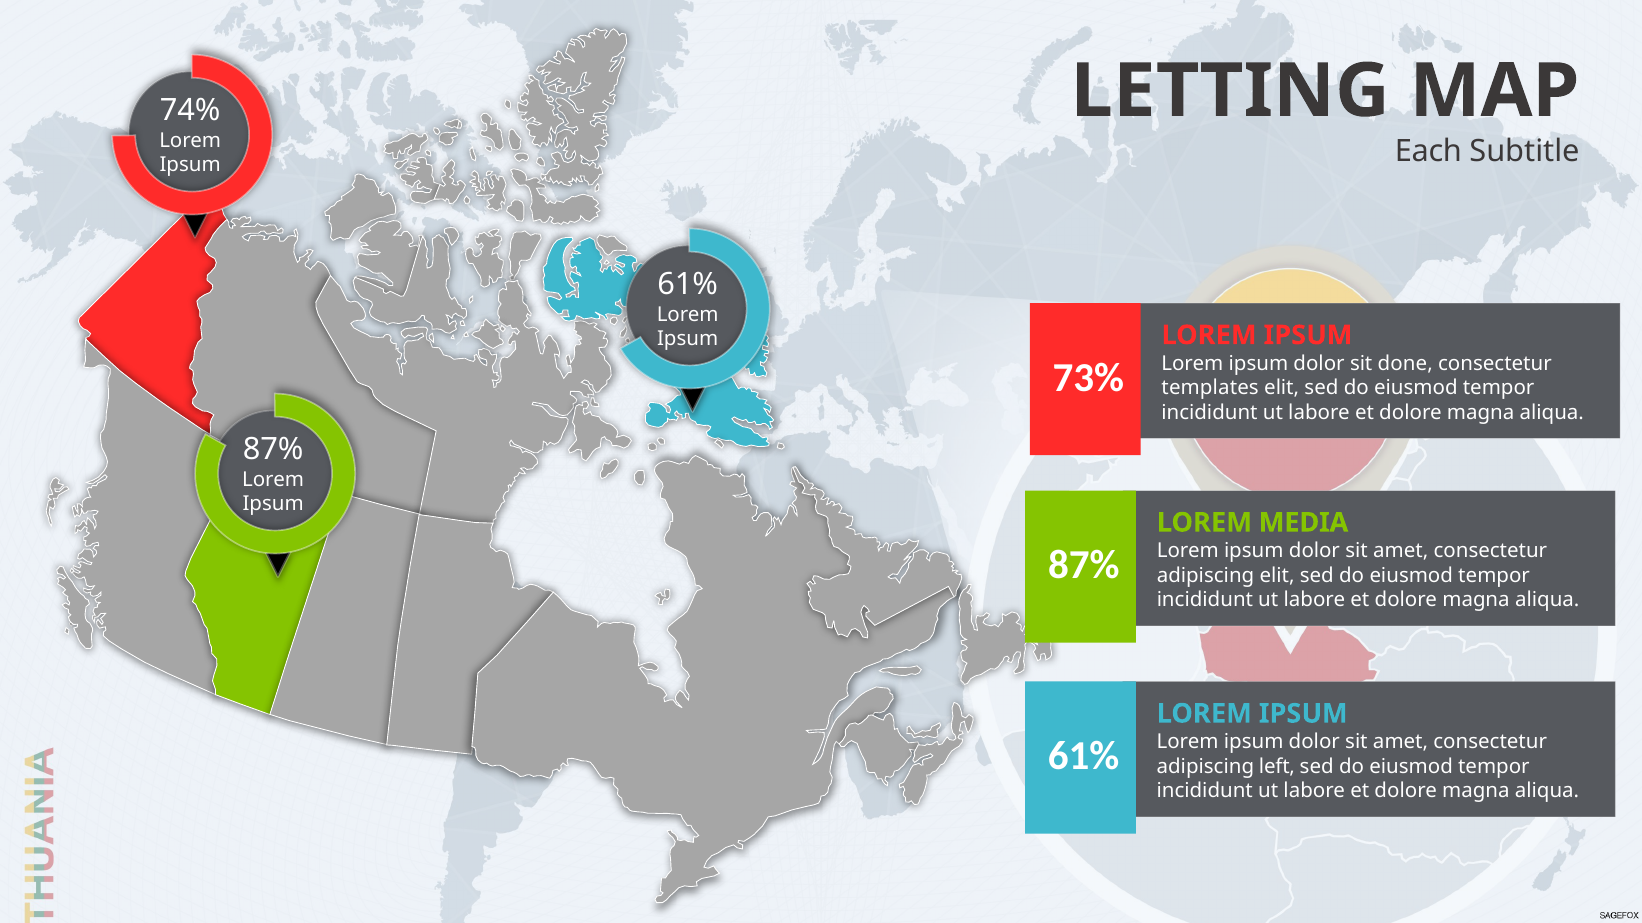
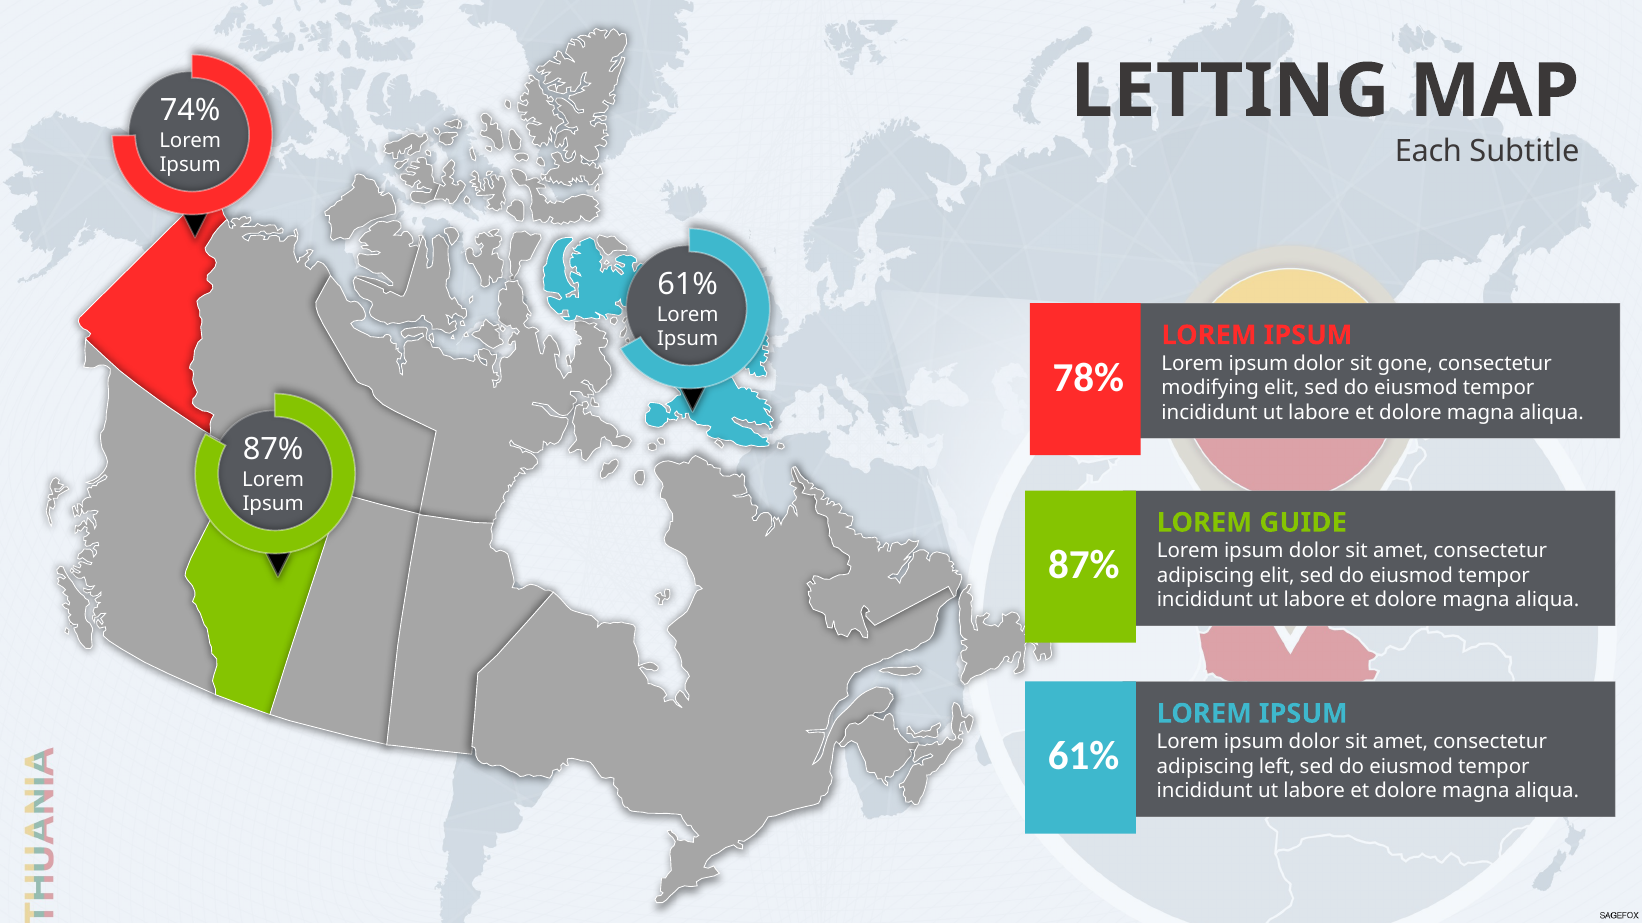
done: done -> gone
73%: 73% -> 78%
templates: templates -> modifying
MEDIA: MEDIA -> GUIDE
